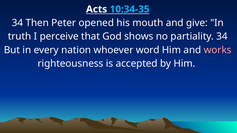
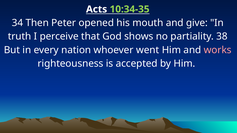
10:34-35 colour: light blue -> light green
partiality 34: 34 -> 38
word: word -> went
